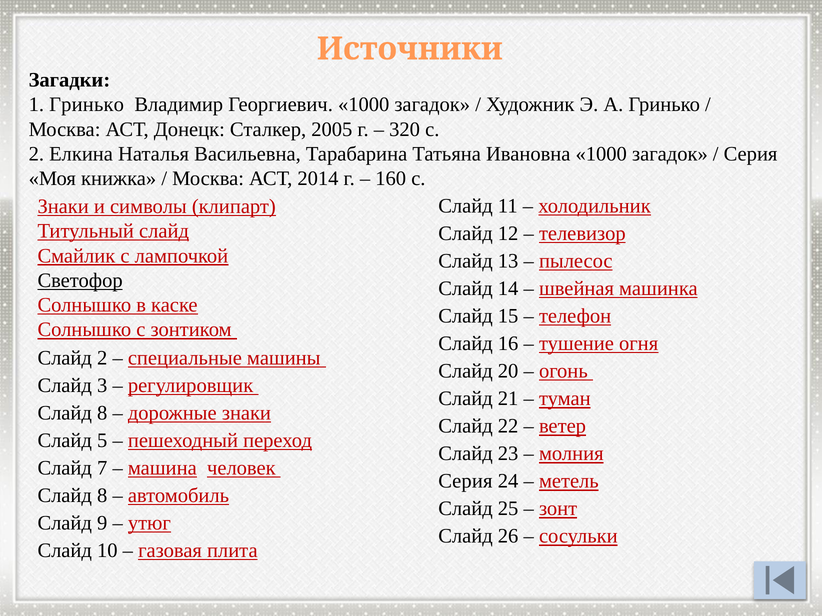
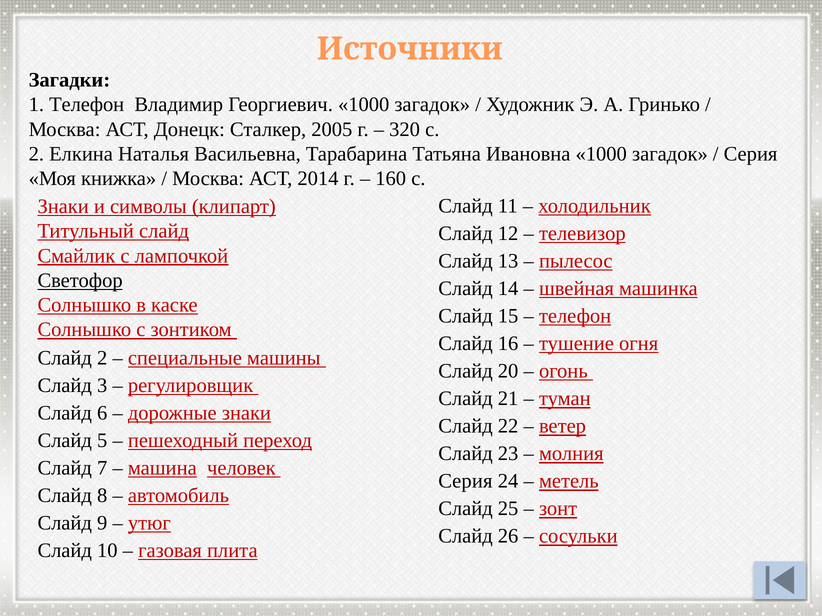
1 Гринько: Гринько -> Телефон
8 at (102, 413): 8 -> 6
